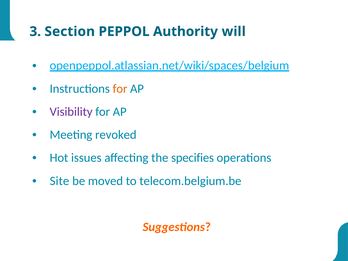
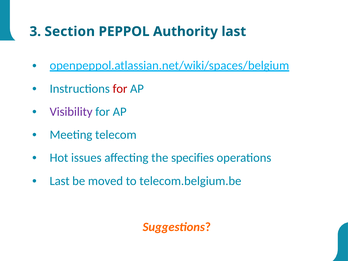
Authority will: will -> last
for at (120, 89) colour: orange -> red
revoked: revoked -> telecom
Site at (59, 181): Site -> Last
